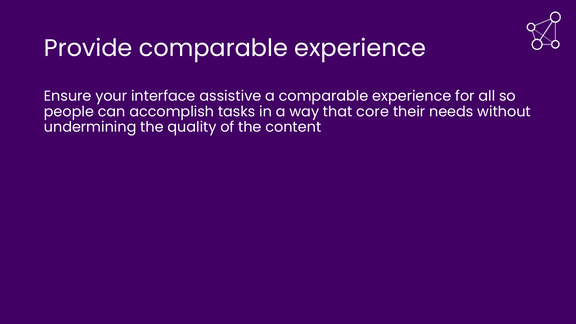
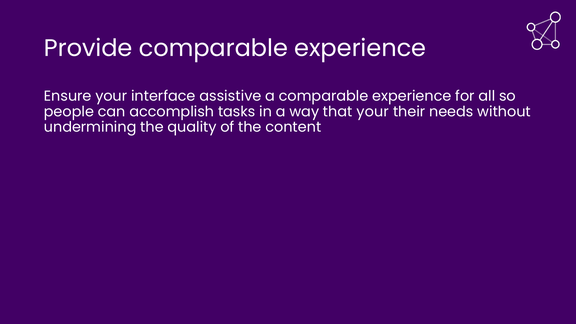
that core: core -> your
